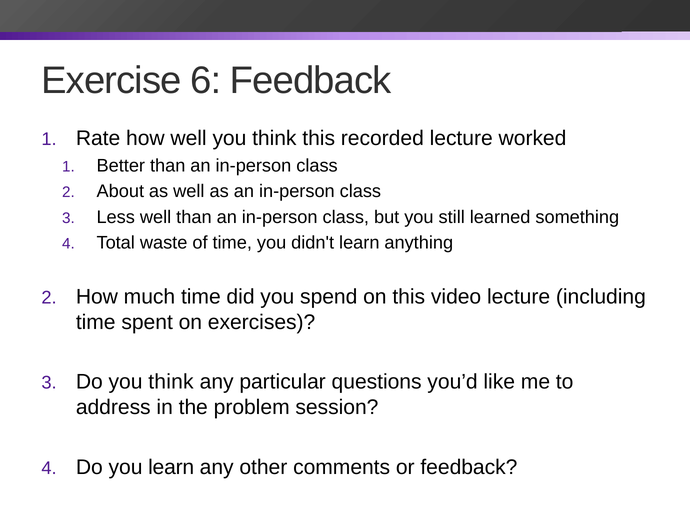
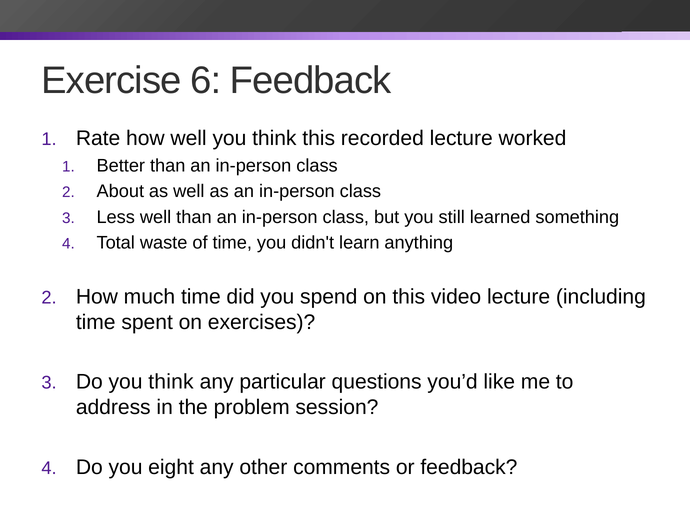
you learn: learn -> eight
